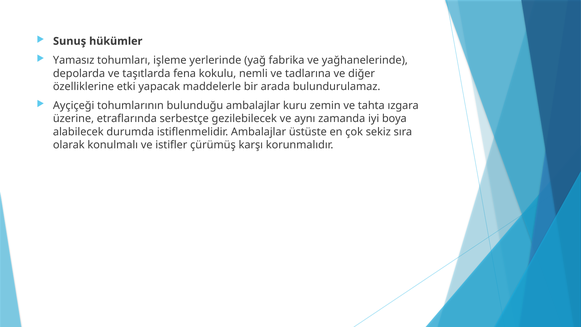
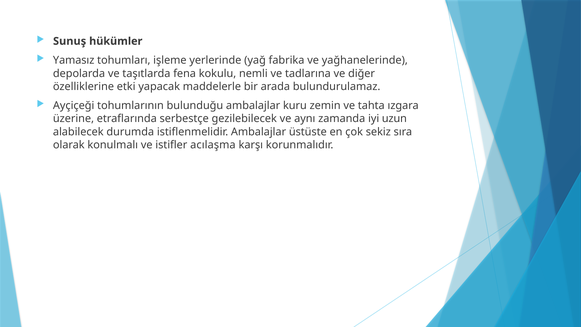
boya: boya -> uzun
çürümüş: çürümüş -> acılaşma
